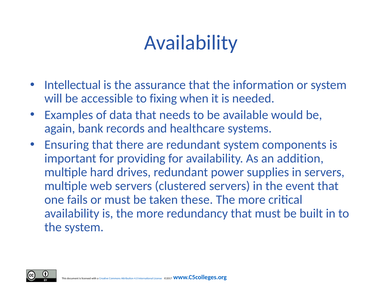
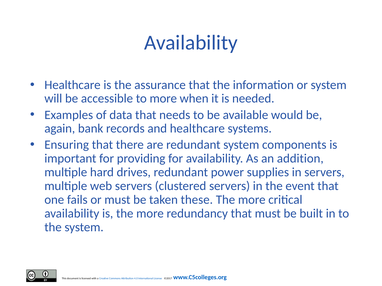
Intellectual at (73, 85): Intellectual -> Healthcare
to fixing: fixing -> more
